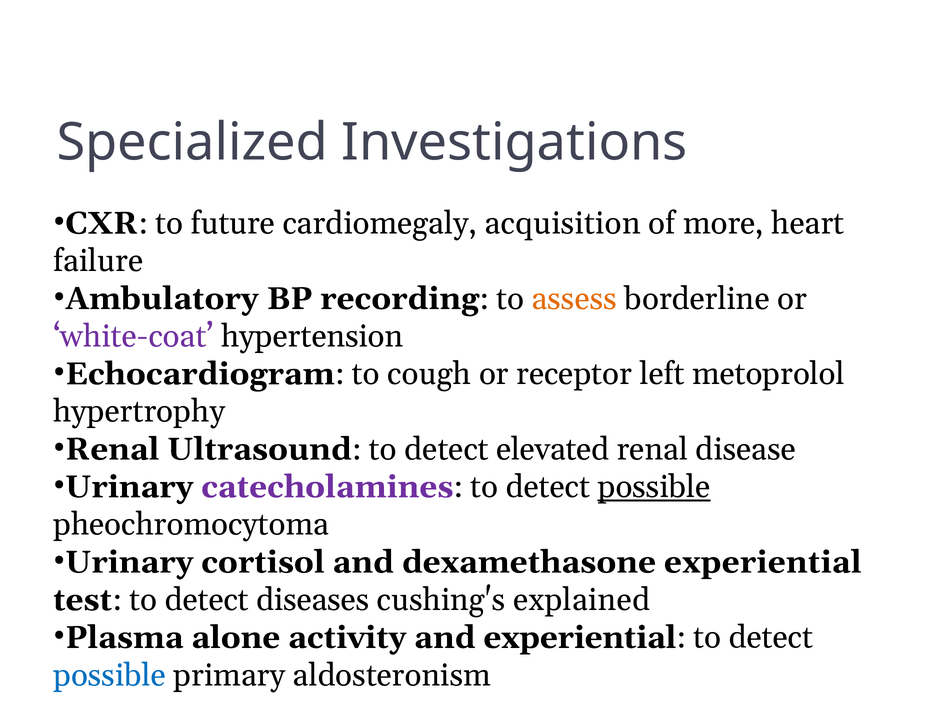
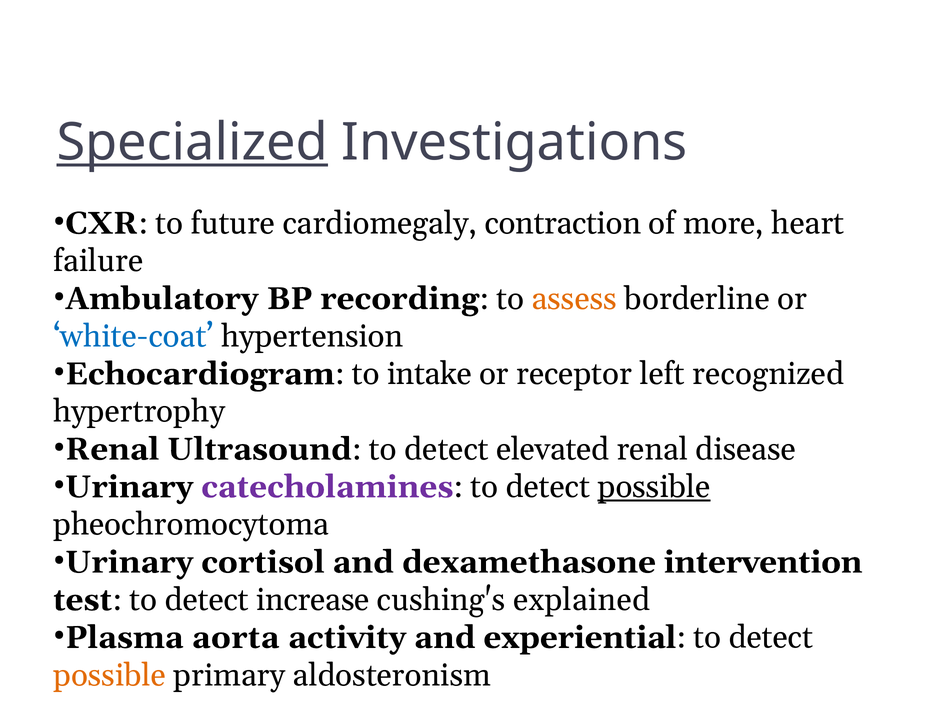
Specialized underline: none -> present
acquisition: acquisition -> contraction
white-coat colour: purple -> blue
cough: cough -> intake
metoprolol: metoprolol -> recognized
dexamethasone experiential: experiential -> intervention
diseases: diseases -> increase
alone: alone -> aorta
possible at (110, 676) colour: blue -> orange
